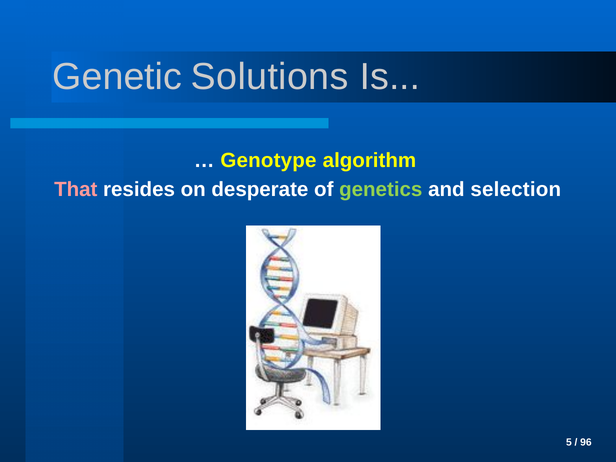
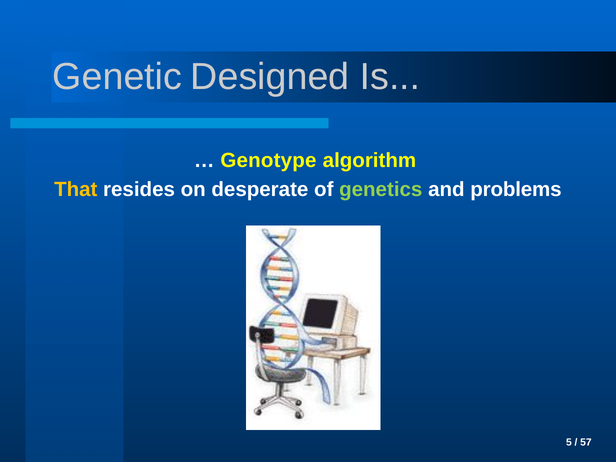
Solutions: Solutions -> Designed
That colour: pink -> yellow
selection: selection -> problems
96: 96 -> 57
